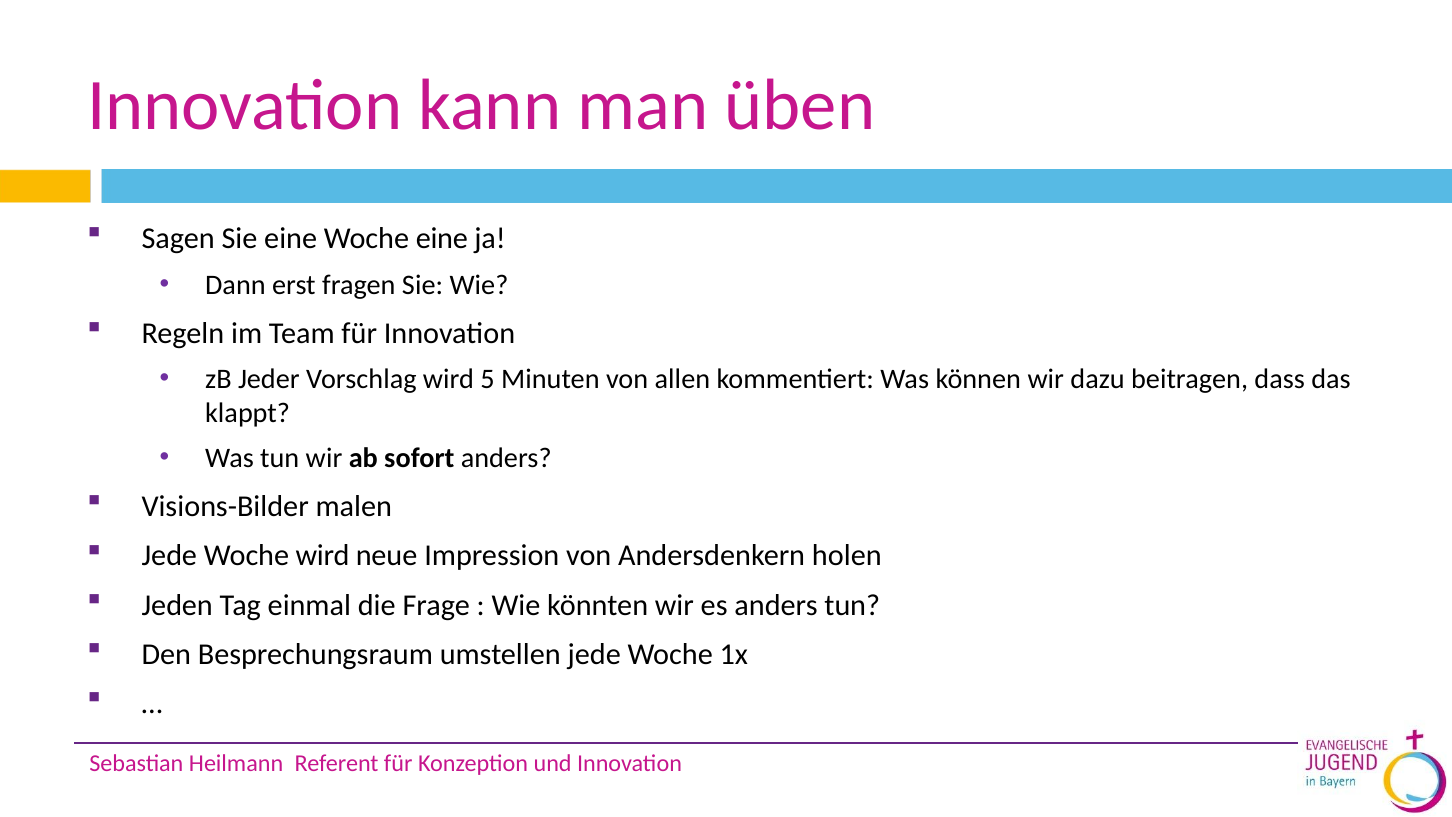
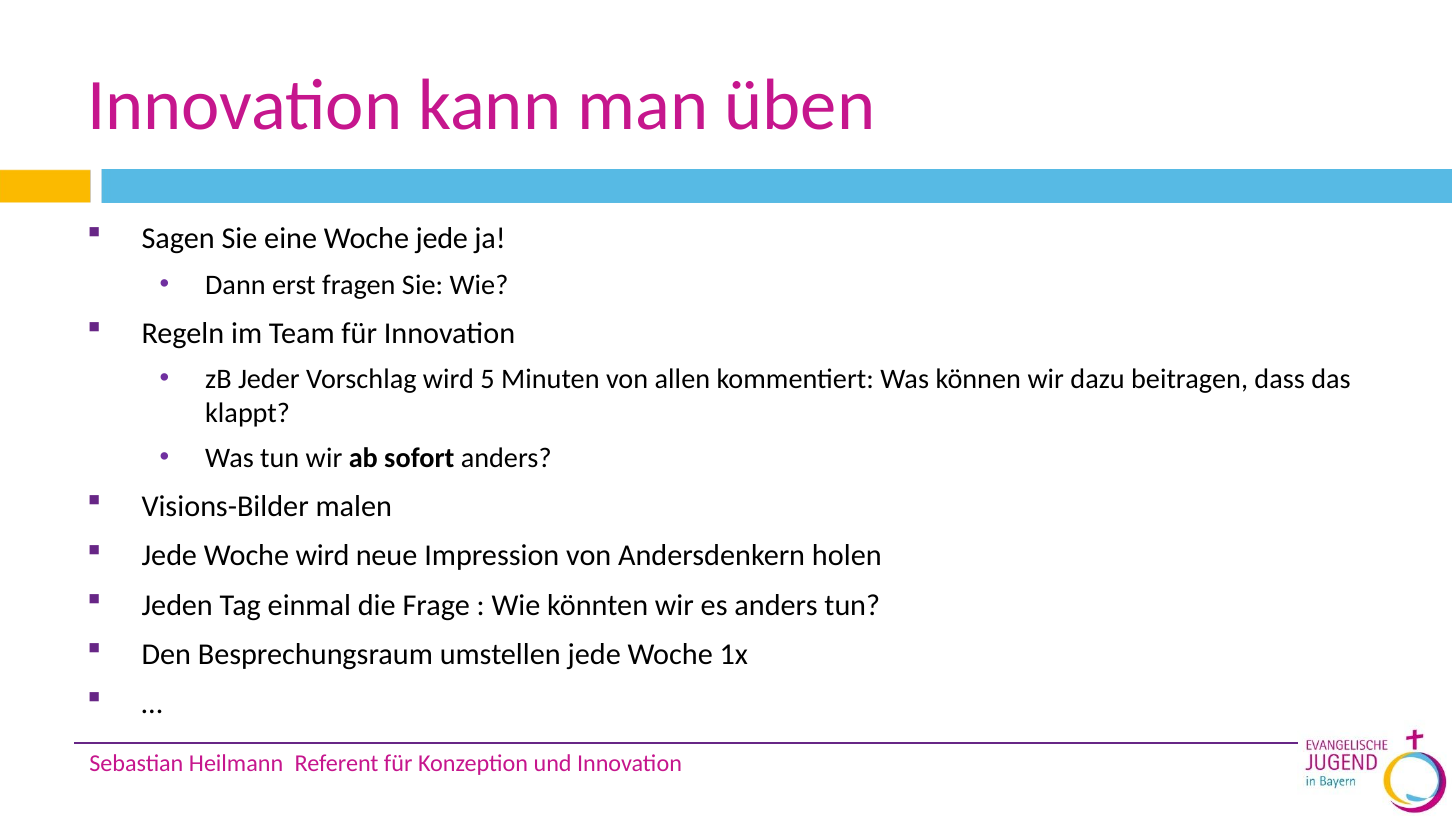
Woche eine: eine -> jede
